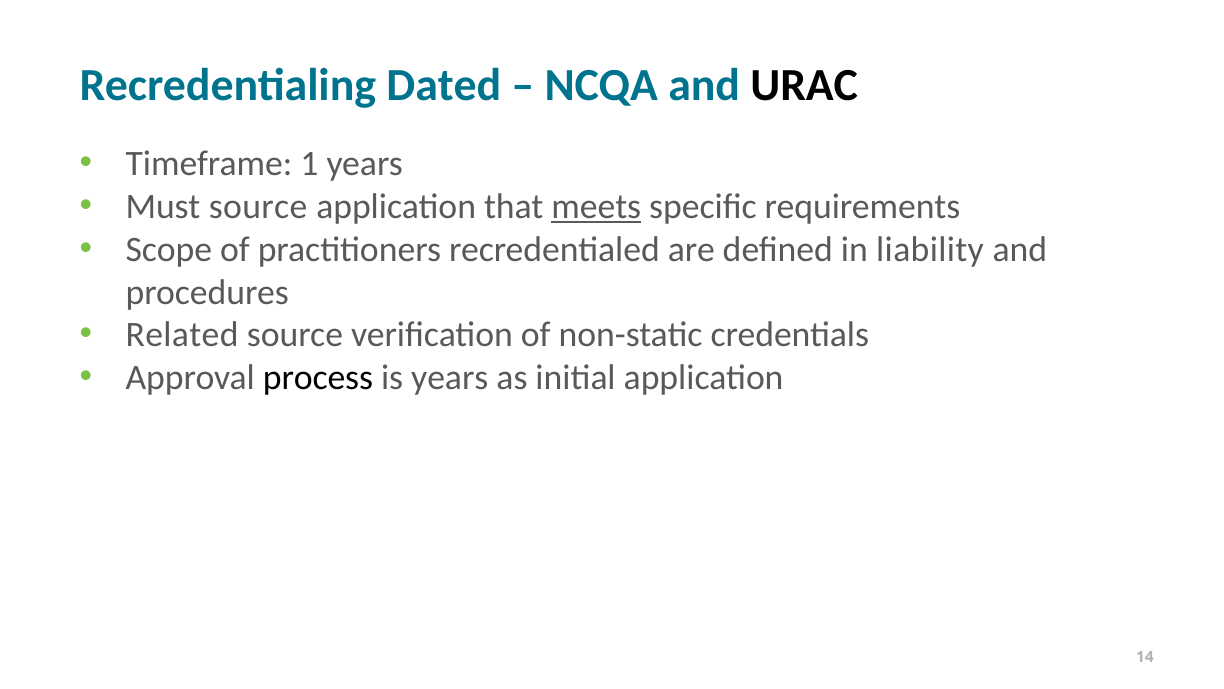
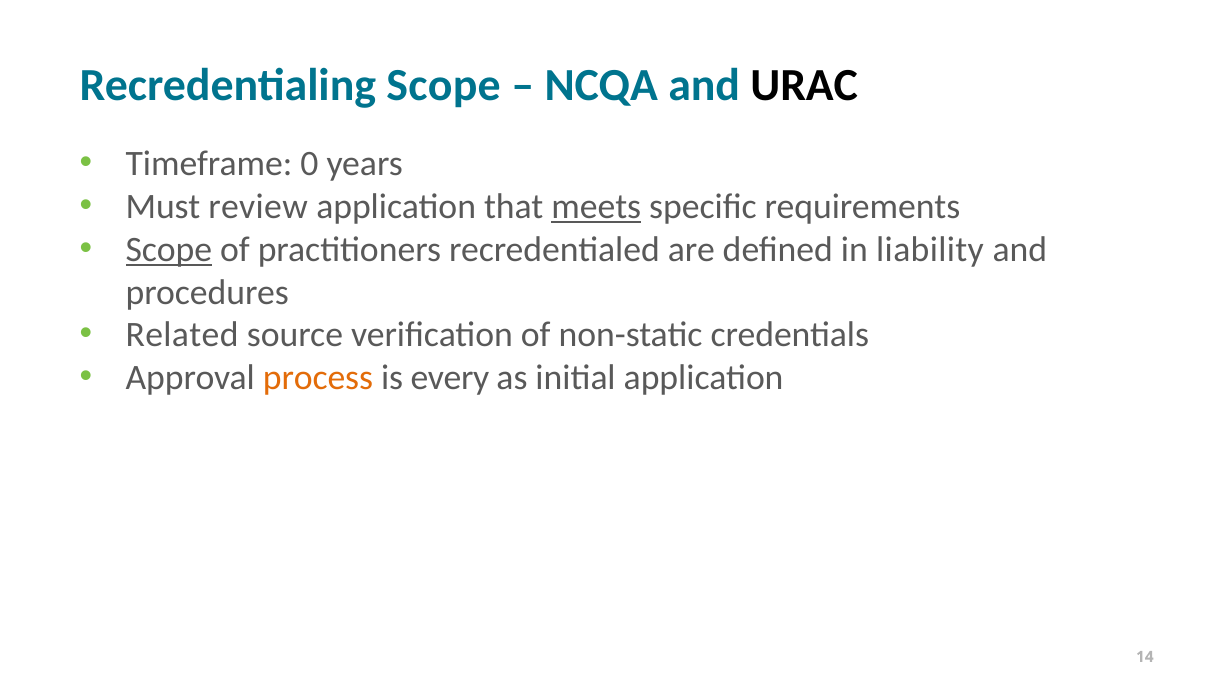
Recredentialing Dated: Dated -> Scope
1: 1 -> 0
Must source: source -> review
Scope at (169, 249) underline: none -> present
process colour: black -> orange
is years: years -> every
